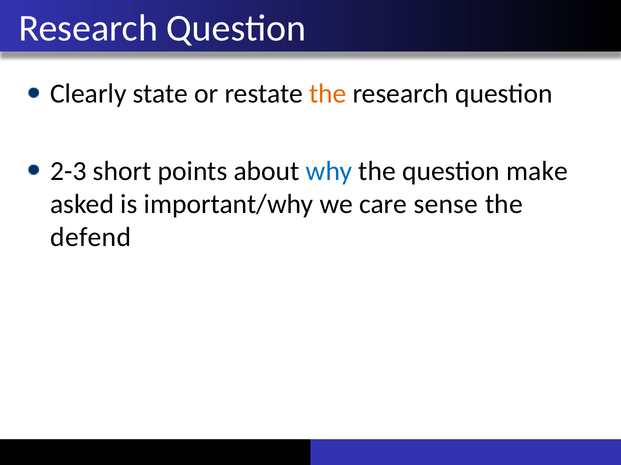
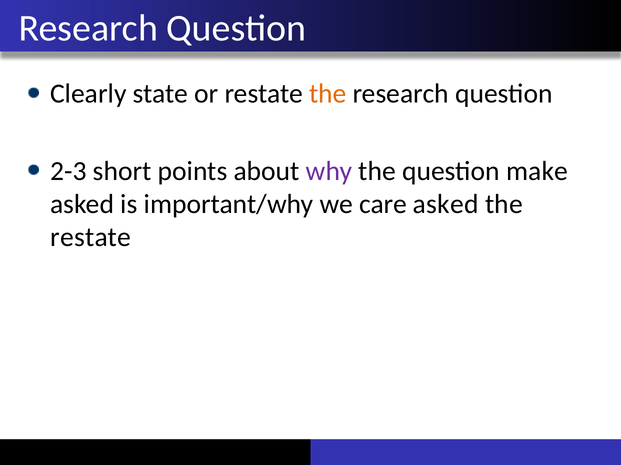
why colour: blue -> purple
care sense: sense -> asked
defend at (91, 238): defend -> restate
